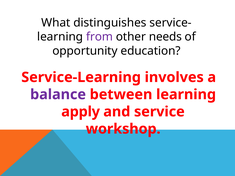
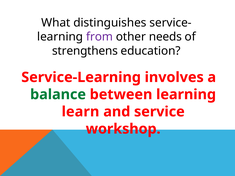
opportunity: opportunity -> strengthens
balance colour: purple -> green
apply: apply -> learn
